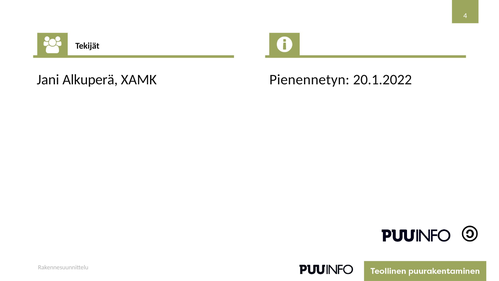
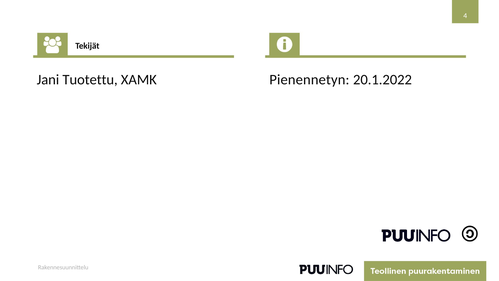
Alkuperä: Alkuperä -> Tuotettu
